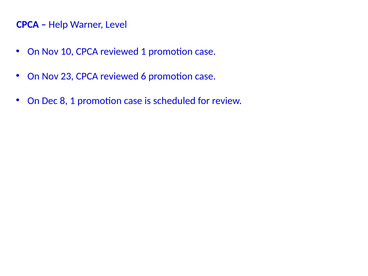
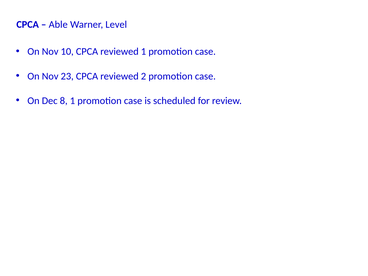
Help: Help -> Able
6: 6 -> 2
